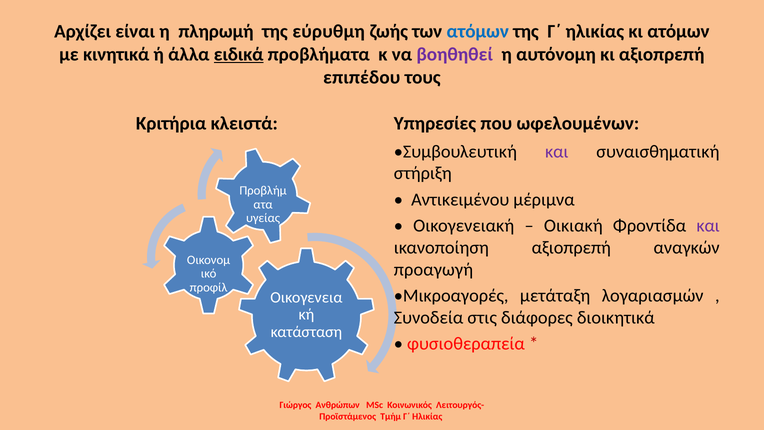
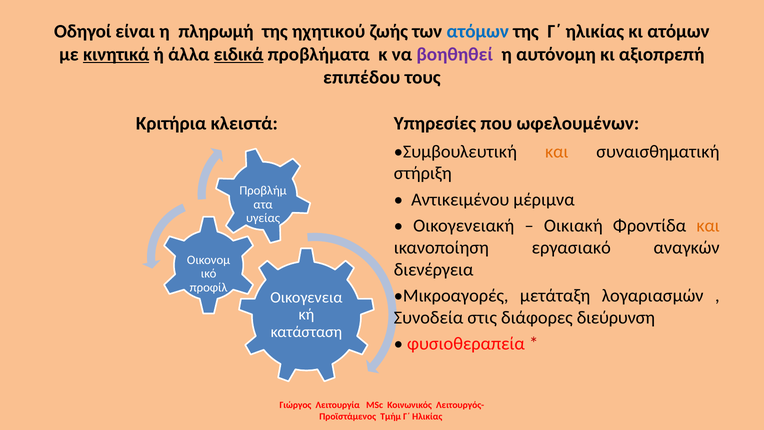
Αρχίζει: Αρχίζει -> Οδηγοί
εύρυθμη: εύρυθμη -> ηχητικού
κινητικά underline: none -> present
και at (557, 151) colour: purple -> orange
και at (708, 226) colour: purple -> orange
ικανοποίηση αξιοπρεπή: αξιοπρεπή -> εργασιακό
προαγωγή: προαγωγή -> διενέργεια
διοικητικά: διοικητικά -> διεύρυνση
Ανθρώπων: Ανθρώπων -> Λειτουργία
